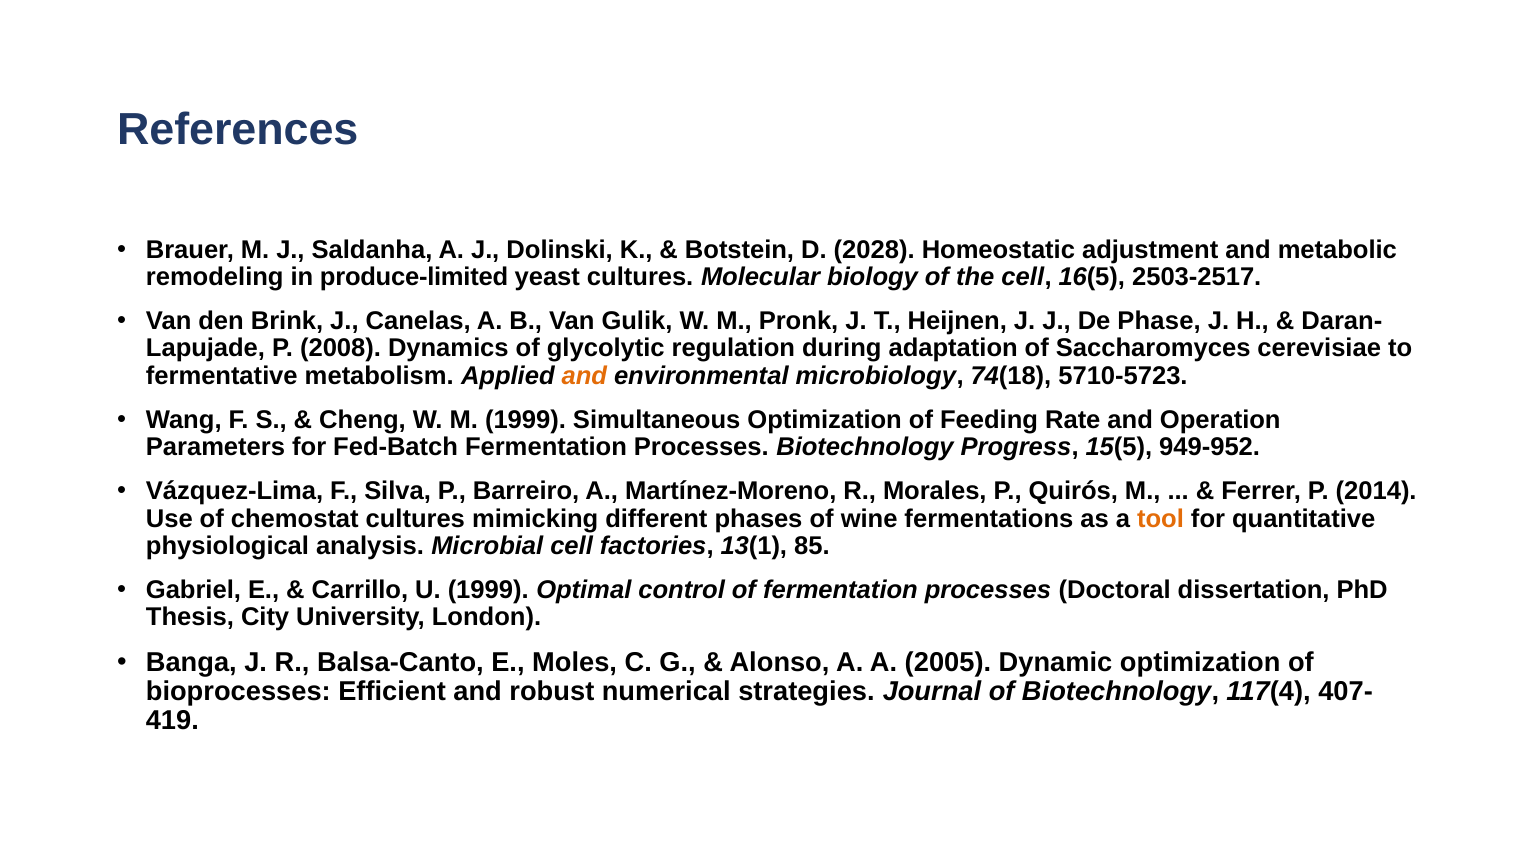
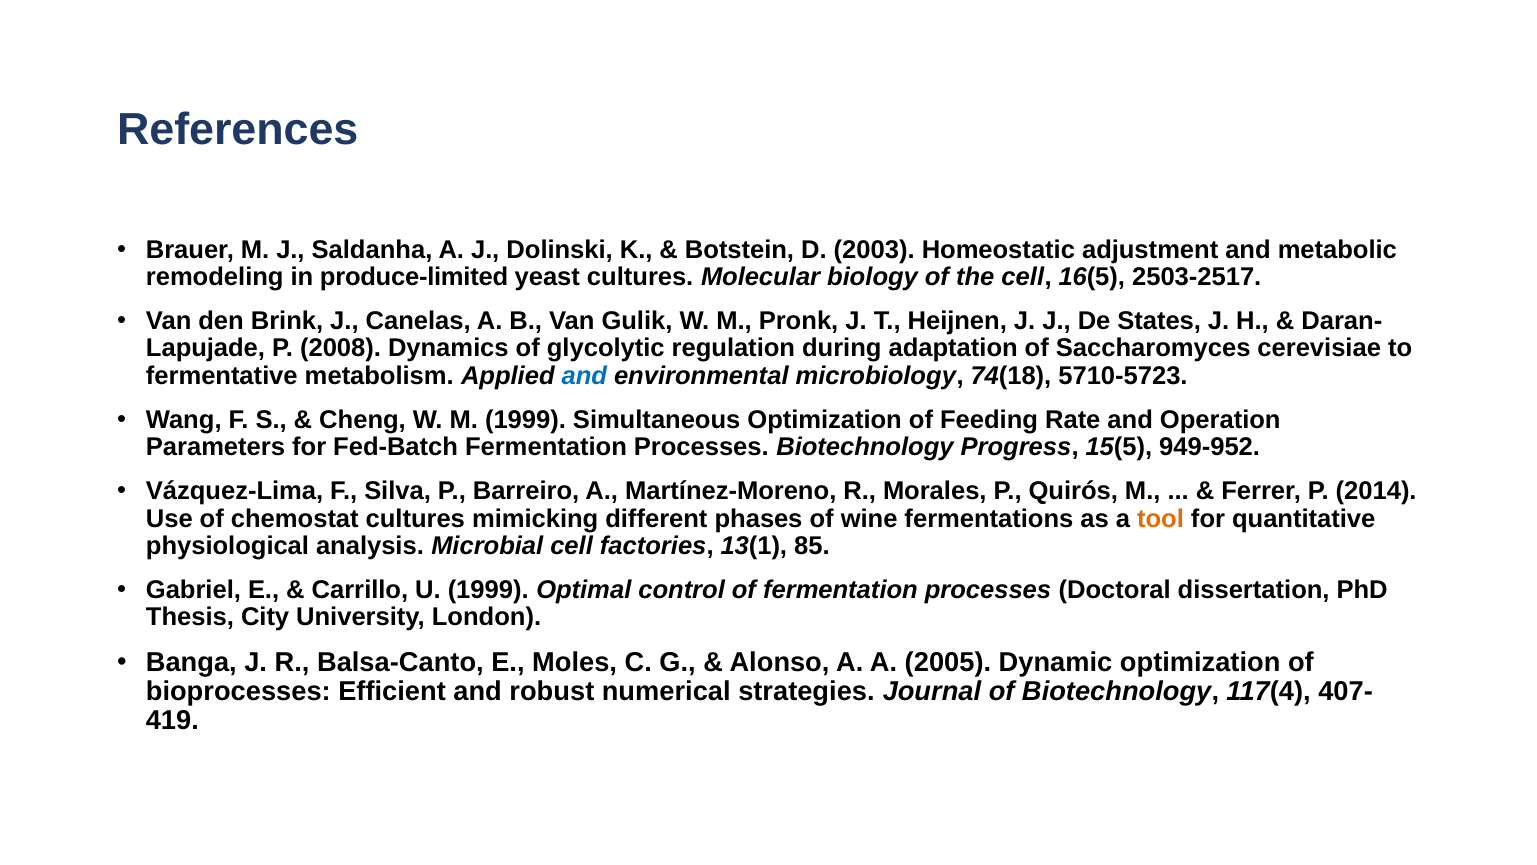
2028: 2028 -> 2003
Phase: Phase -> States
and at (584, 376) colour: orange -> blue
